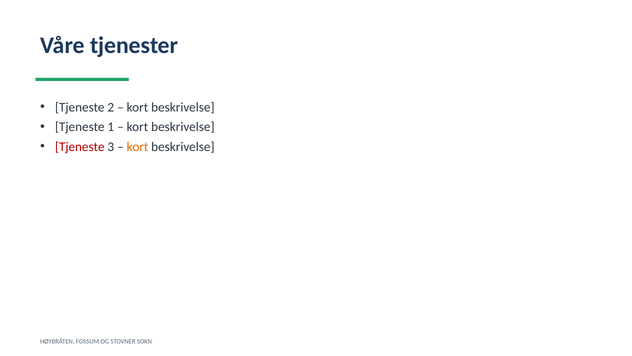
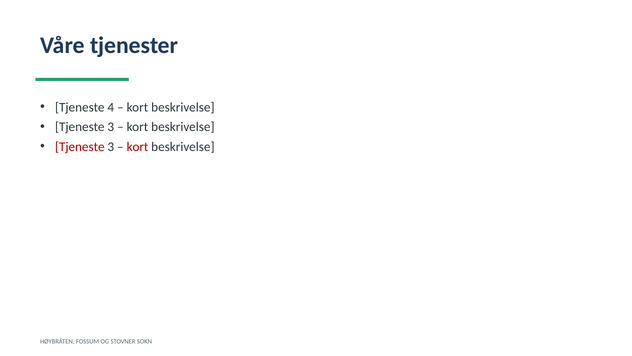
2: 2 -> 4
1 at (111, 127): 1 -> 3
kort at (137, 147) colour: orange -> red
